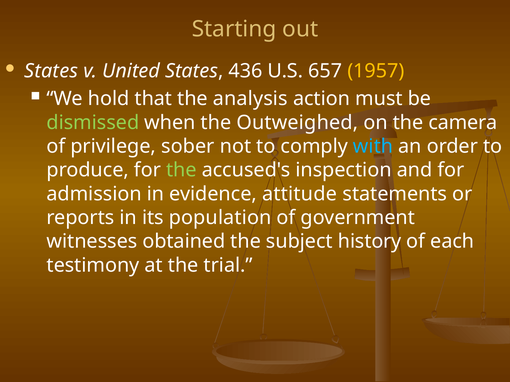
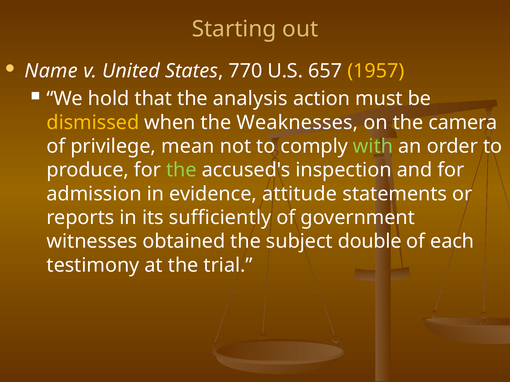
States at (51, 71): States -> Name
436: 436 -> 770
dismissed colour: light green -> yellow
Outweighed: Outweighed -> Weaknesses
sober: sober -> mean
with colour: light blue -> light green
population: population -> sufficiently
history: history -> double
